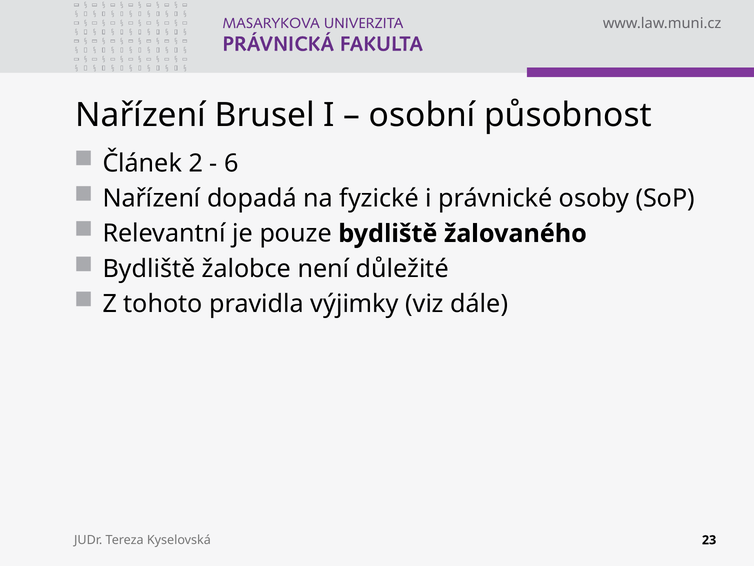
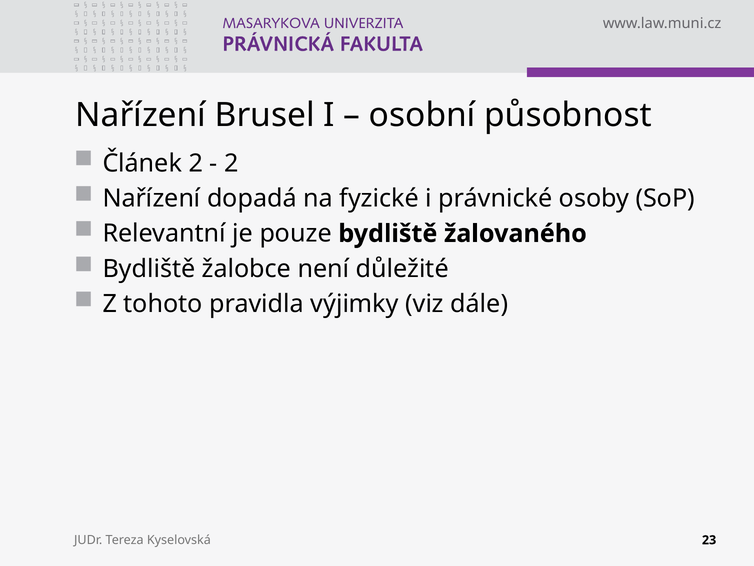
6 at (231, 163): 6 -> 2
